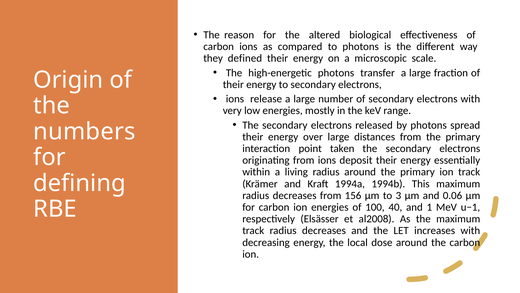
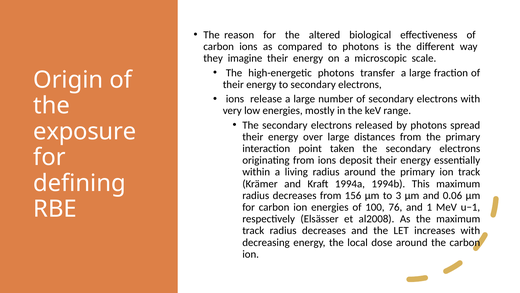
defined: defined -> imagine
numbers: numbers -> exposure
40: 40 -> 76
